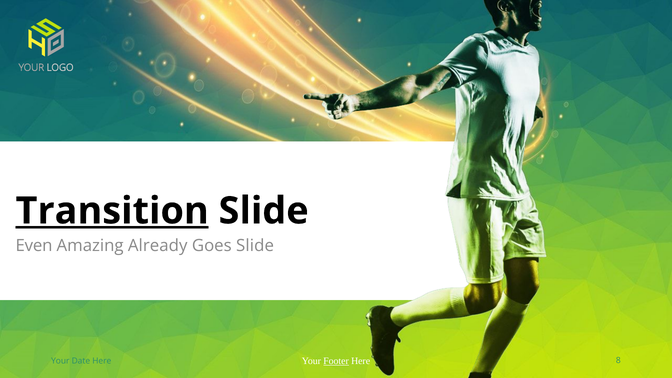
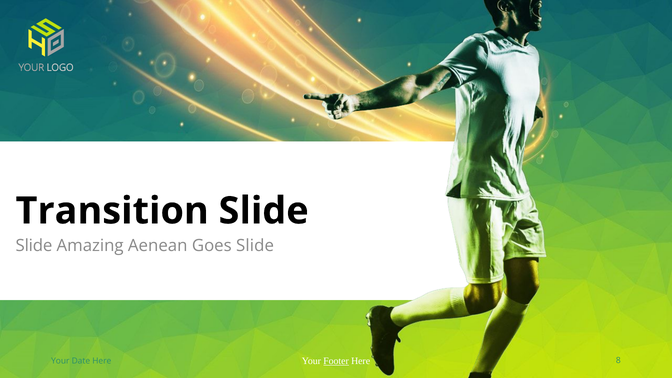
Transition underline: present -> none
Even at (34, 246): Even -> Slide
Already: Already -> Aenean
